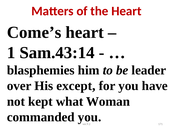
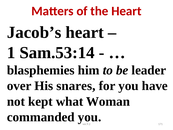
Come’s: Come’s -> Jacob’s
Sam.43:14: Sam.43:14 -> Sam.53:14
except: except -> snares
